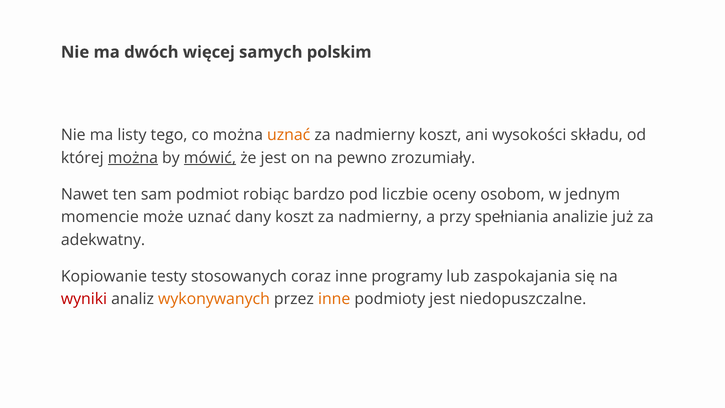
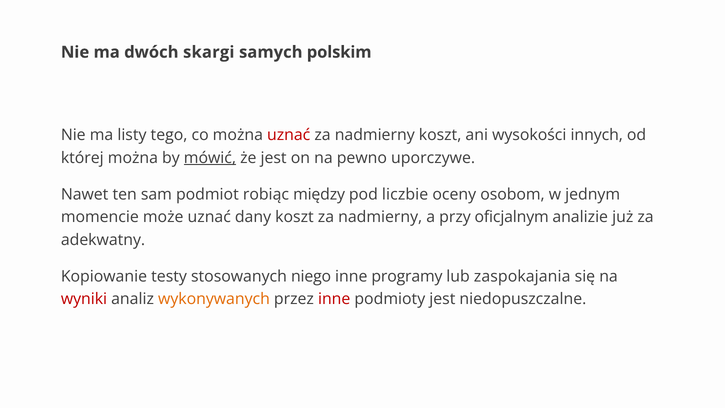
więcej: więcej -> skargi
uznać at (289, 135) colour: orange -> red
składu: składu -> innych
można at (133, 158) underline: present -> none
zrozumiały: zrozumiały -> uporczywe
bardzo: bardzo -> między
spełniania: spełniania -> oficjalnym
coraz: coraz -> niego
inne at (334, 299) colour: orange -> red
